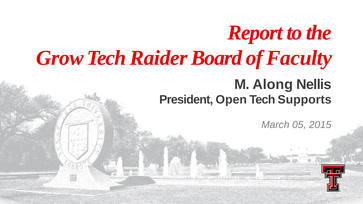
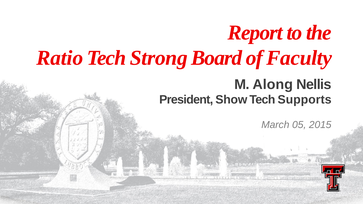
Grow: Grow -> Ratio
Raider: Raider -> Strong
Open: Open -> Show
